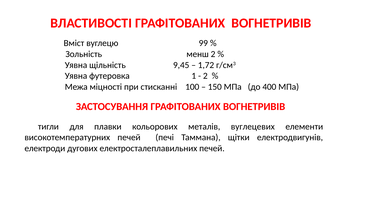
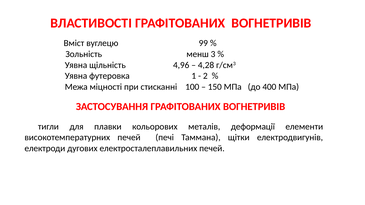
менш 2: 2 -> 3
9,45: 9,45 -> 4,96
1,72: 1,72 -> 4,28
вуглецевих: вуглецевих -> деформації
